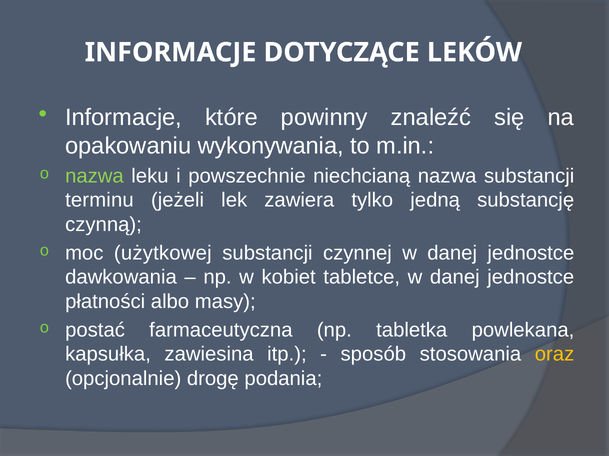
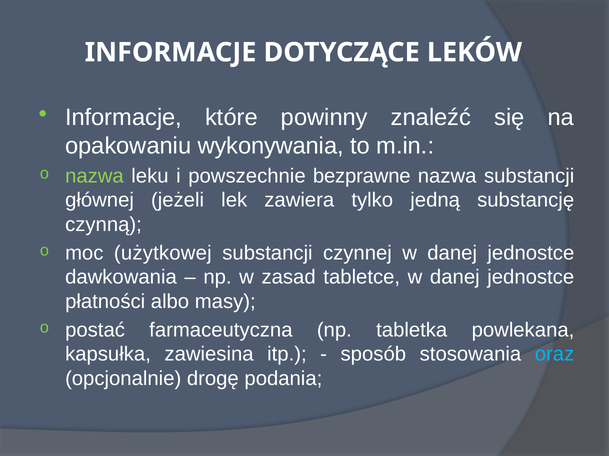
niechcianą: niechcianą -> bezprawne
terminu: terminu -> głównej
kobiet: kobiet -> zasad
oraz colour: yellow -> light blue
